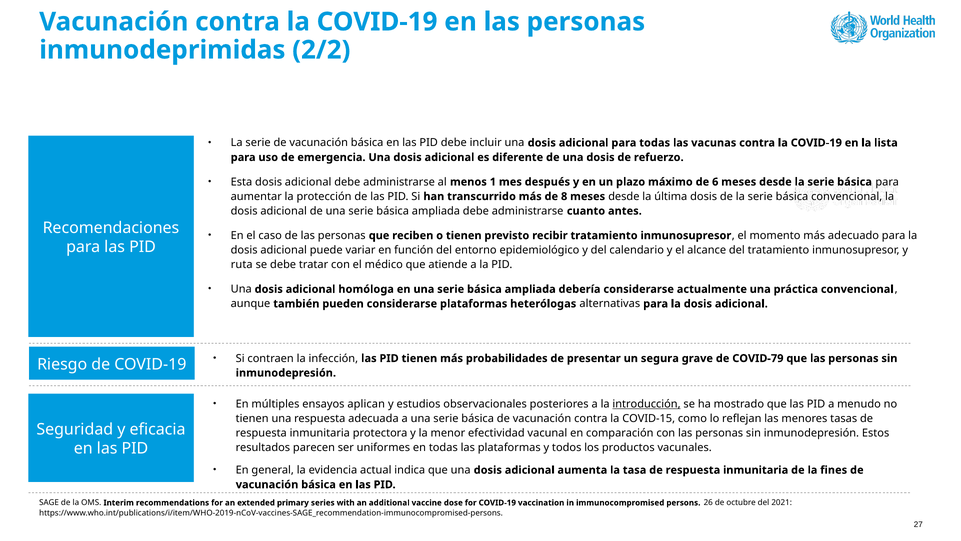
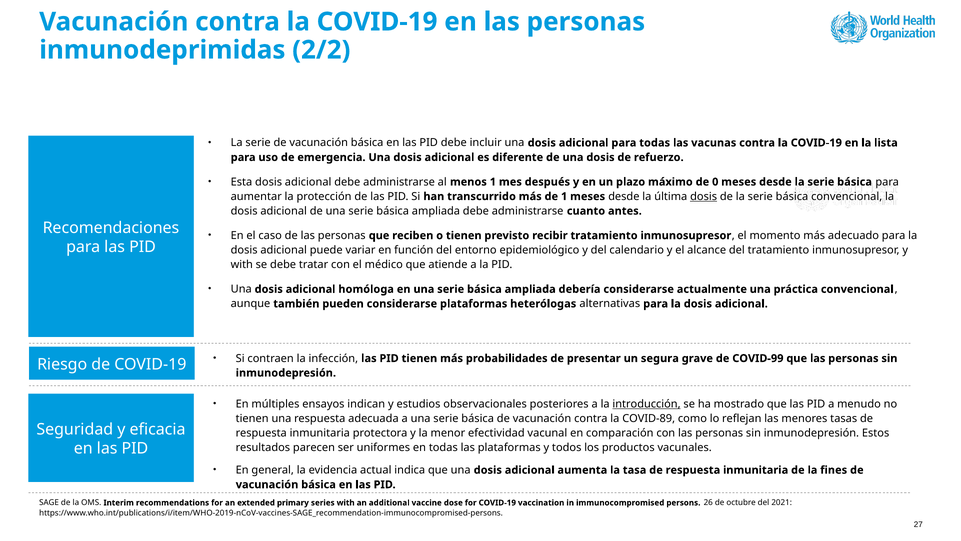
6: 6 -> 0
de 8: 8 -> 1
dosis at (704, 196) underline: none -> present
ruta at (242, 264): ruta -> with
COVID-79: COVID-79 -> COVID-99
aplican: aplican -> indican
COVID-15: COVID-15 -> COVID-89
